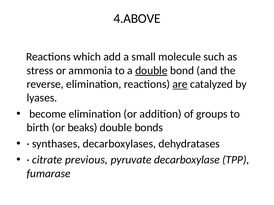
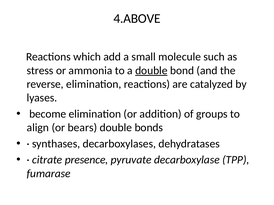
are underline: present -> none
birth: birth -> align
beaks: beaks -> bears
previous: previous -> presence
